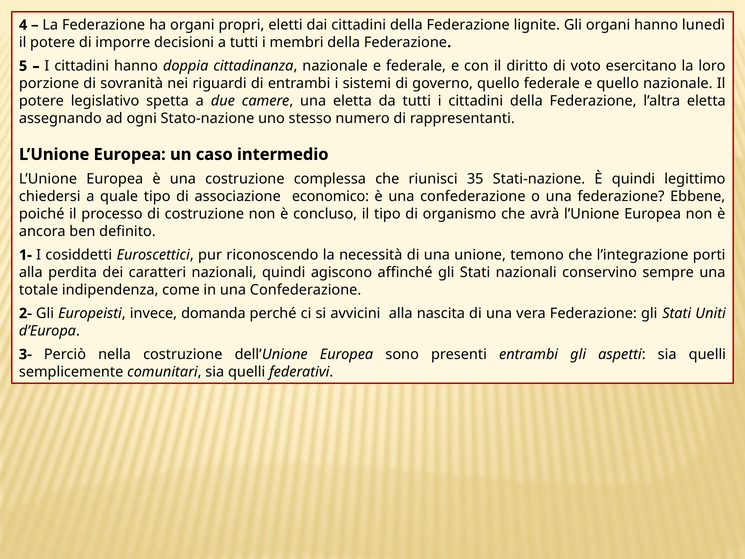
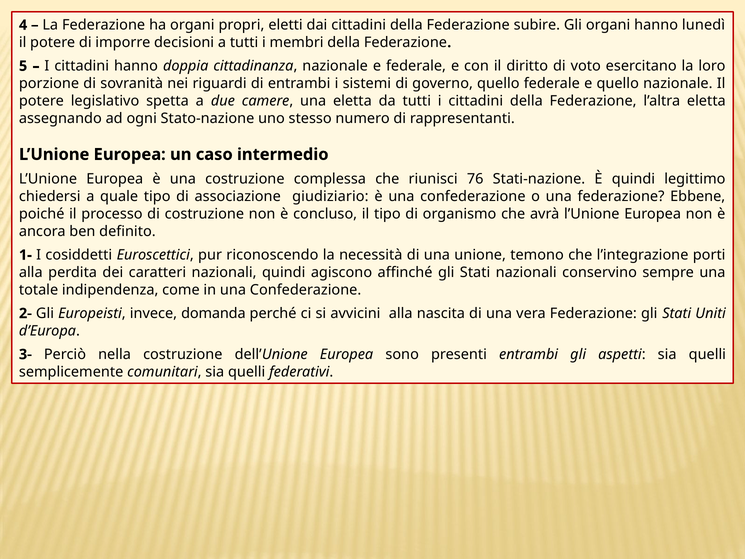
lignite: lignite -> subire
35: 35 -> 76
economico: economico -> giudiziario
